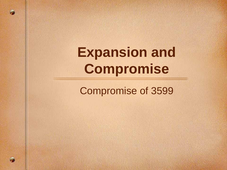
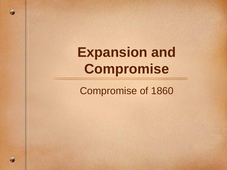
3599: 3599 -> 1860
